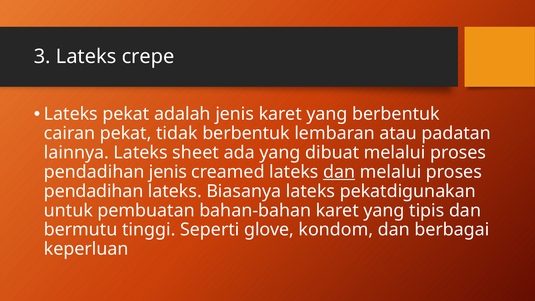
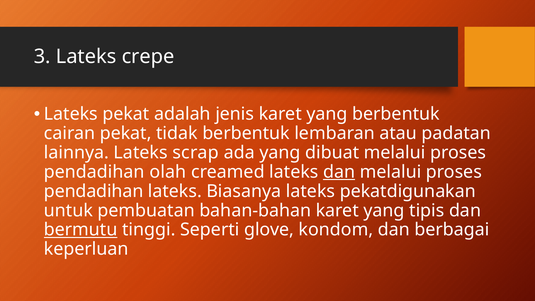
sheet: sheet -> scrap
pendadihan jenis: jenis -> olah
bermutu underline: none -> present
